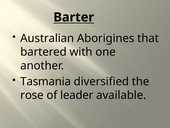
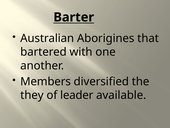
Tasmania: Tasmania -> Members
rose: rose -> they
